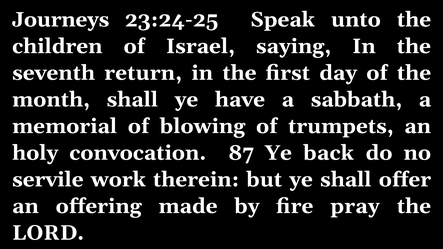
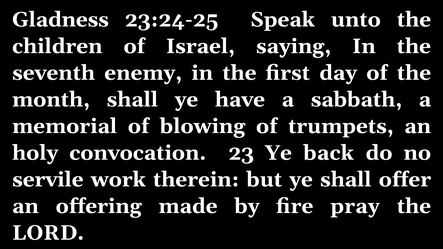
Journeys: Journeys -> Gladness
return: return -> enemy
87: 87 -> 23
